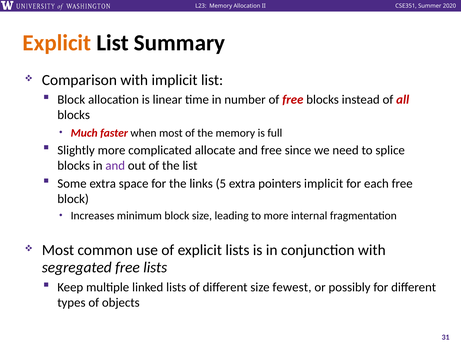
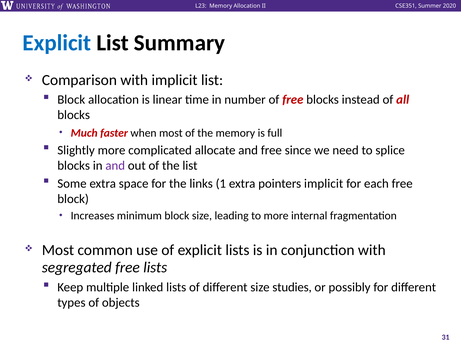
Explicit at (57, 43) colour: orange -> blue
5: 5 -> 1
fewest: fewest -> studies
